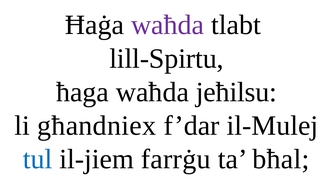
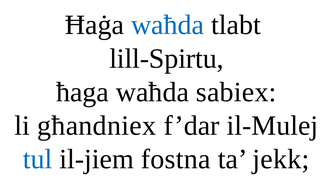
waħda at (168, 25) colour: purple -> blue
jeħilsu: jeħilsu -> sabiex
farrġu: farrġu -> fostna
bħal: bħal -> jekk
